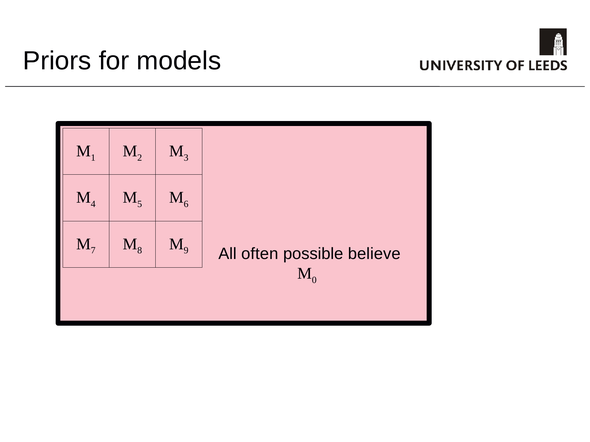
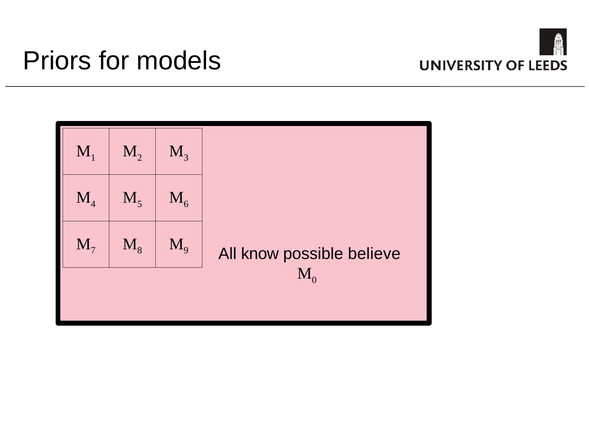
often: often -> know
